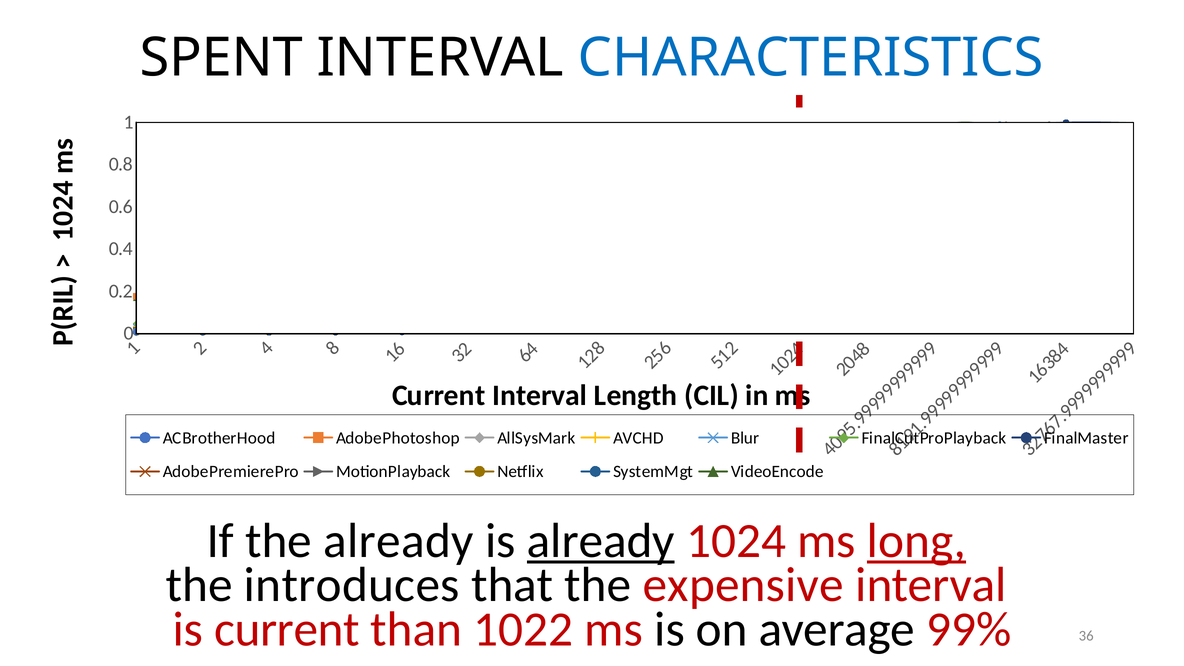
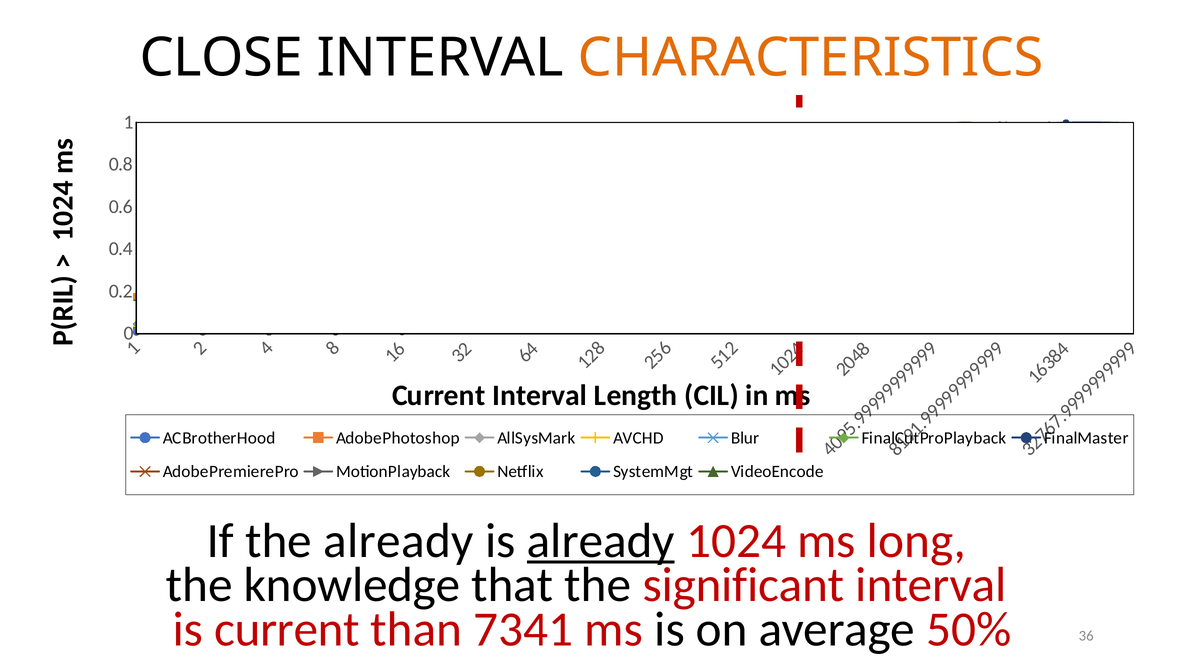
SPENT: SPENT -> CLOSE
CHARACTERISTICS colour: blue -> orange
long underline: present -> none
introduces: introduces -> knowledge
expensive: expensive -> significant
1022: 1022 -> 7341
99%: 99% -> 50%
